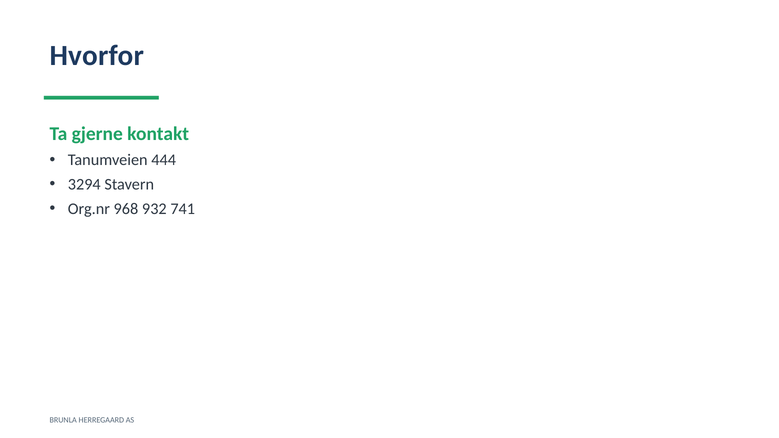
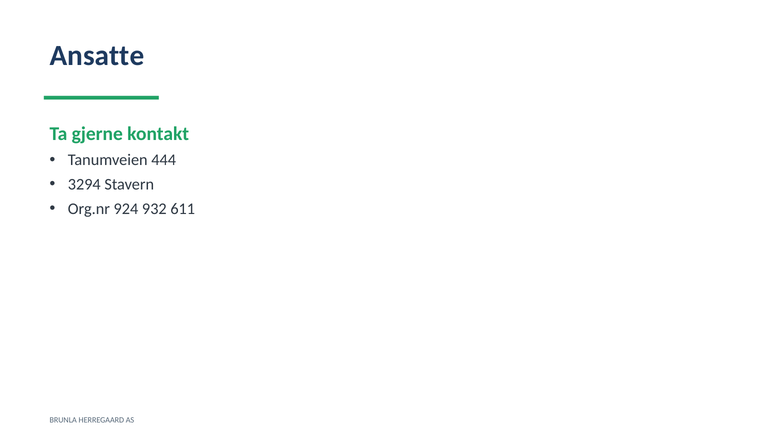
Hvorfor: Hvorfor -> Ansatte
968: 968 -> 924
741: 741 -> 611
